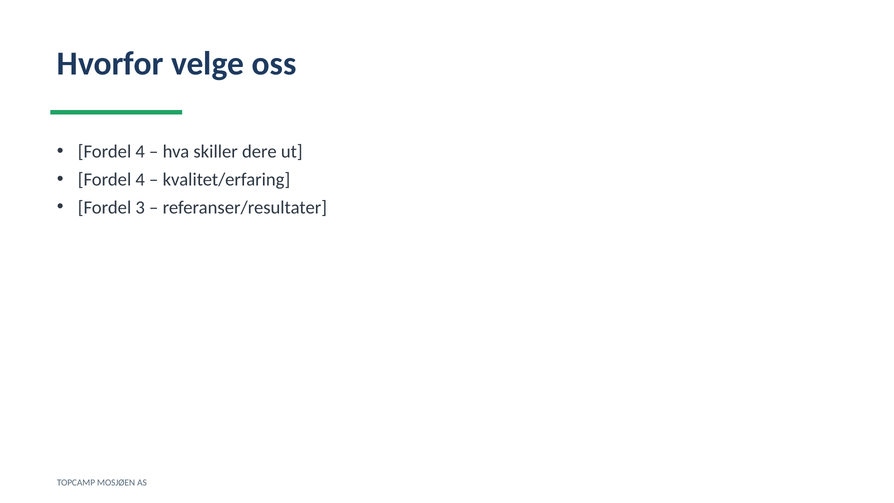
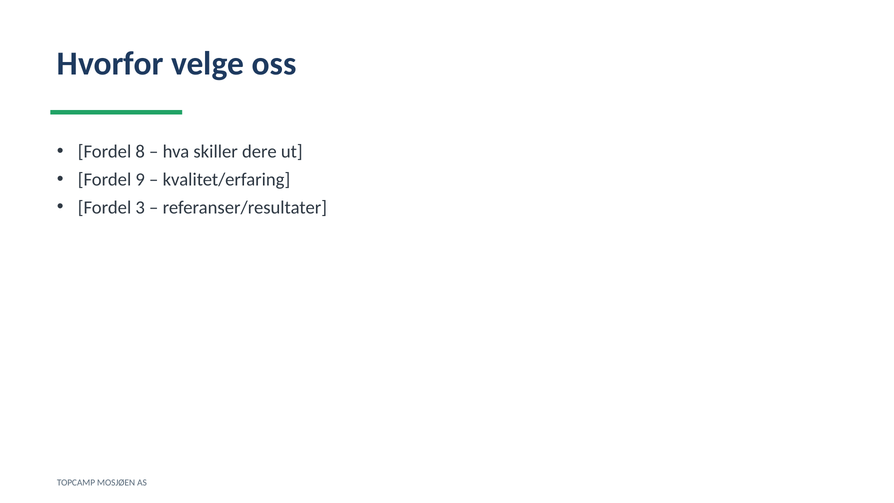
4 at (140, 151): 4 -> 8
4 at (140, 179): 4 -> 9
